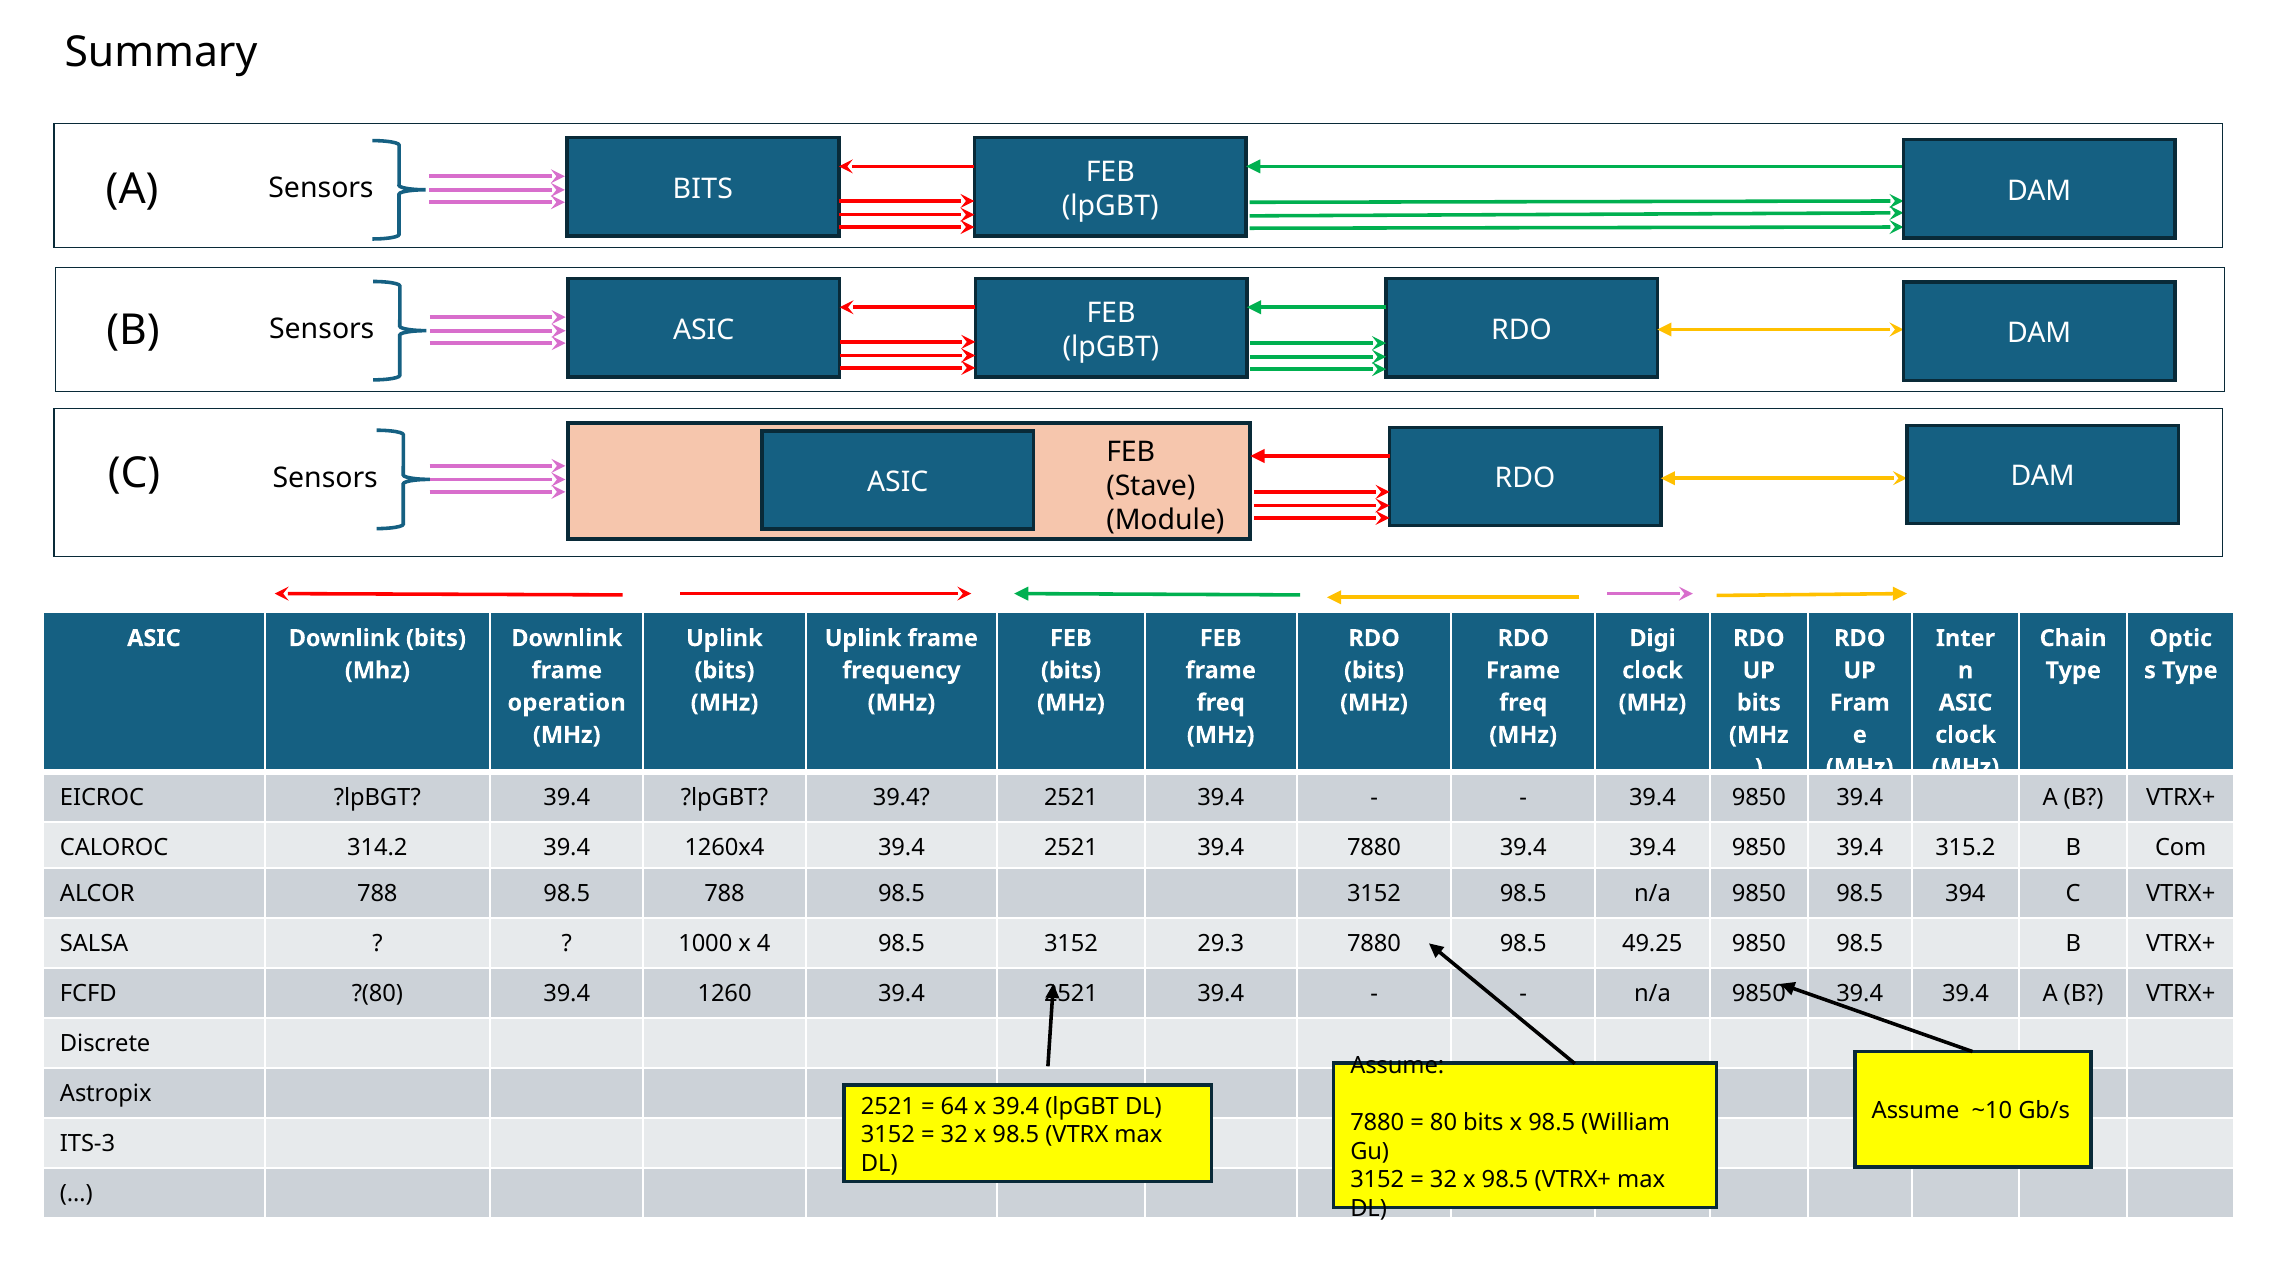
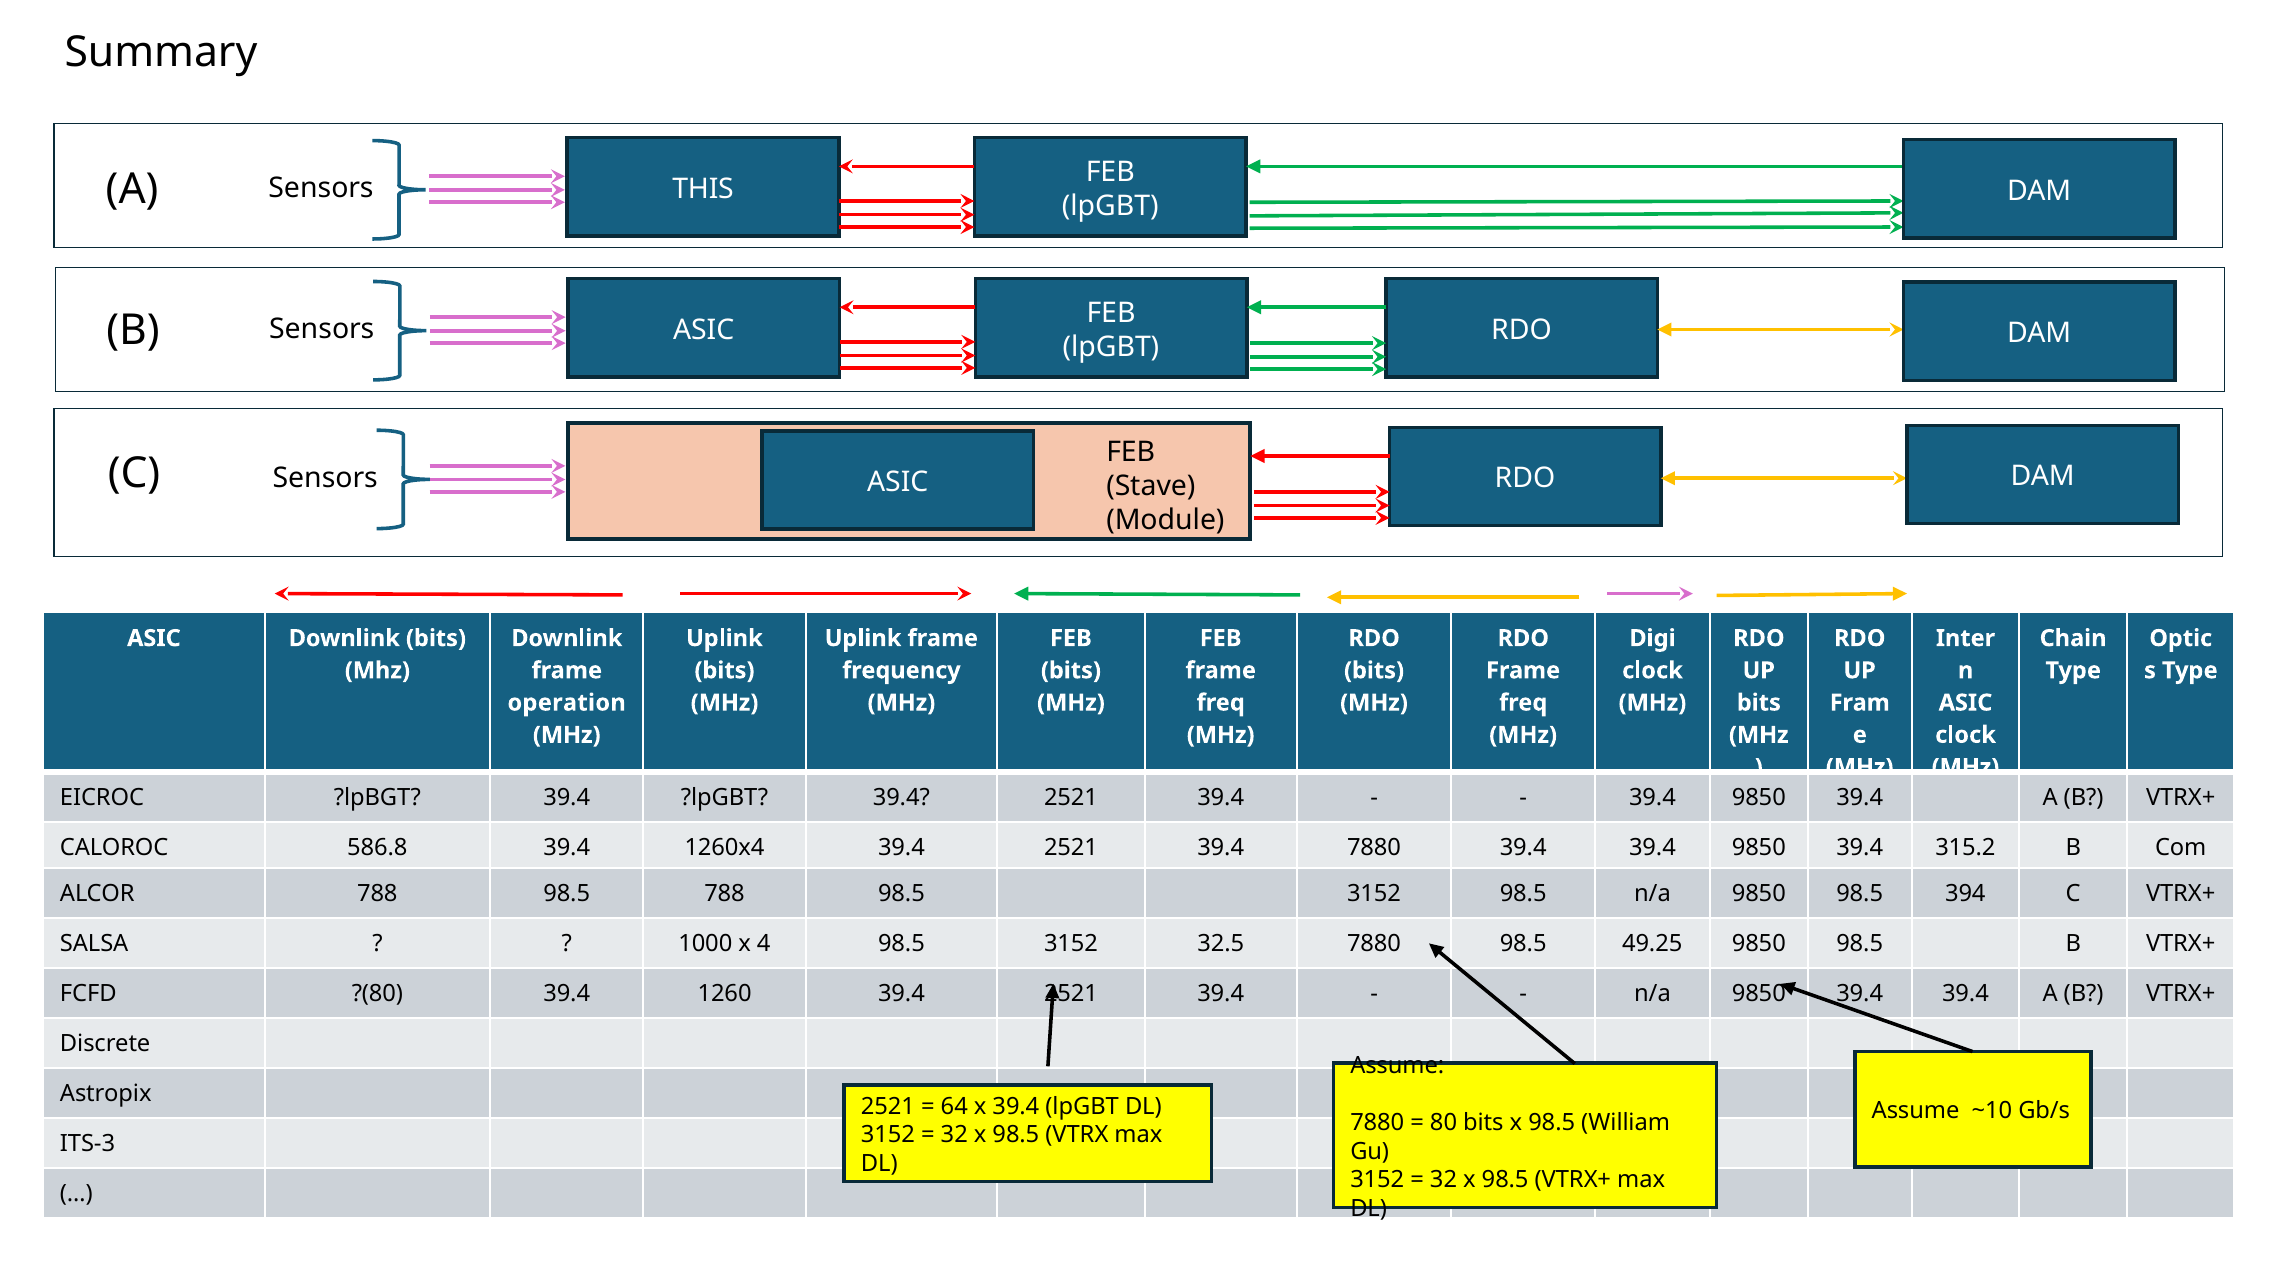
BITS at (703, 189): BITS -> THIS
314.2: 314.2 -> 586.8
29.3: 29.3 -> 32.5
